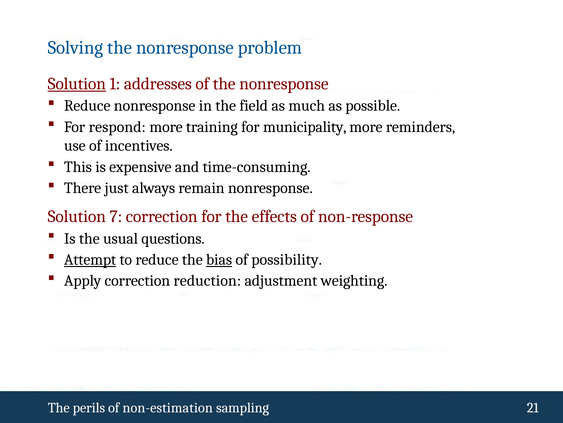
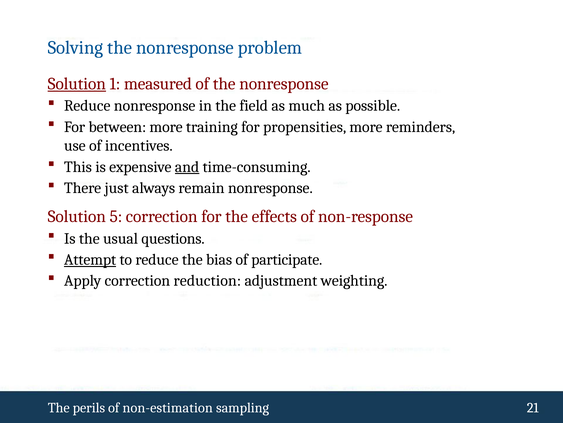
addresses: addresses -> measured
respond: respond -> between
municipality: municipality -> propensities
and underline: none -> present
7: 7 -> 5
bias underline: present -> none
possibility: possibility -> participate
